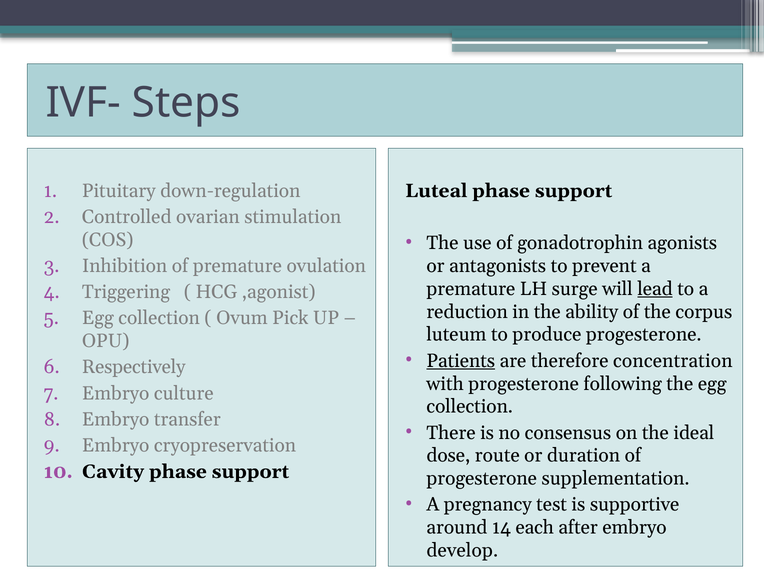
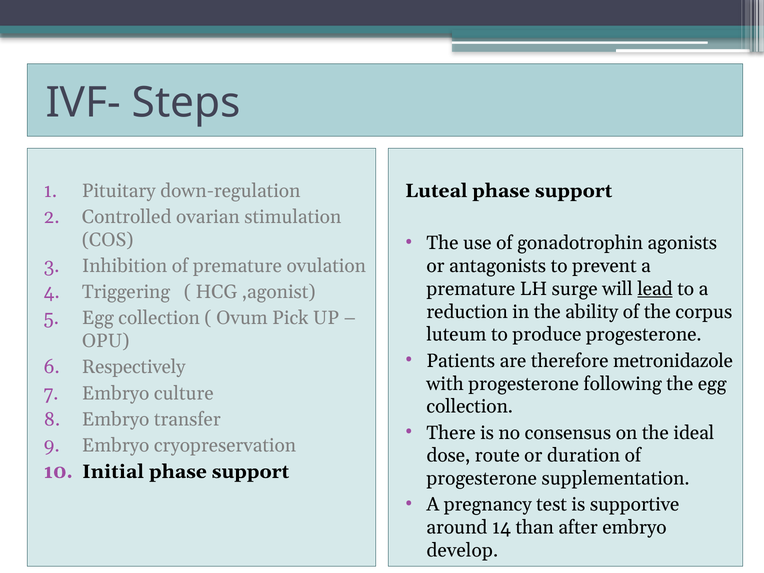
Patients underline: present -> none
concentration: concentration -> metronidazole
Cavity: Cavity -> Initial
each: each -> than
